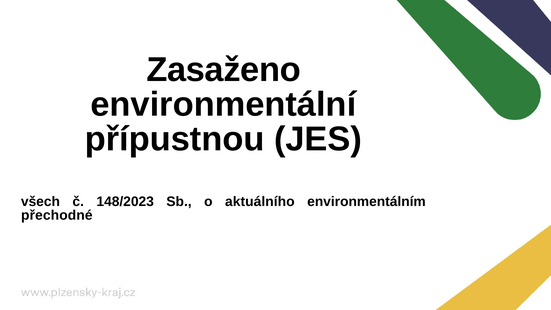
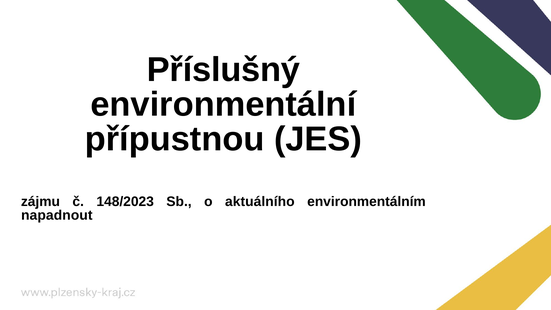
Zasaženo: Zasaženo -> Příslušný
všech: všech -> zájmu
přechodné: přechodné -> napadnout
